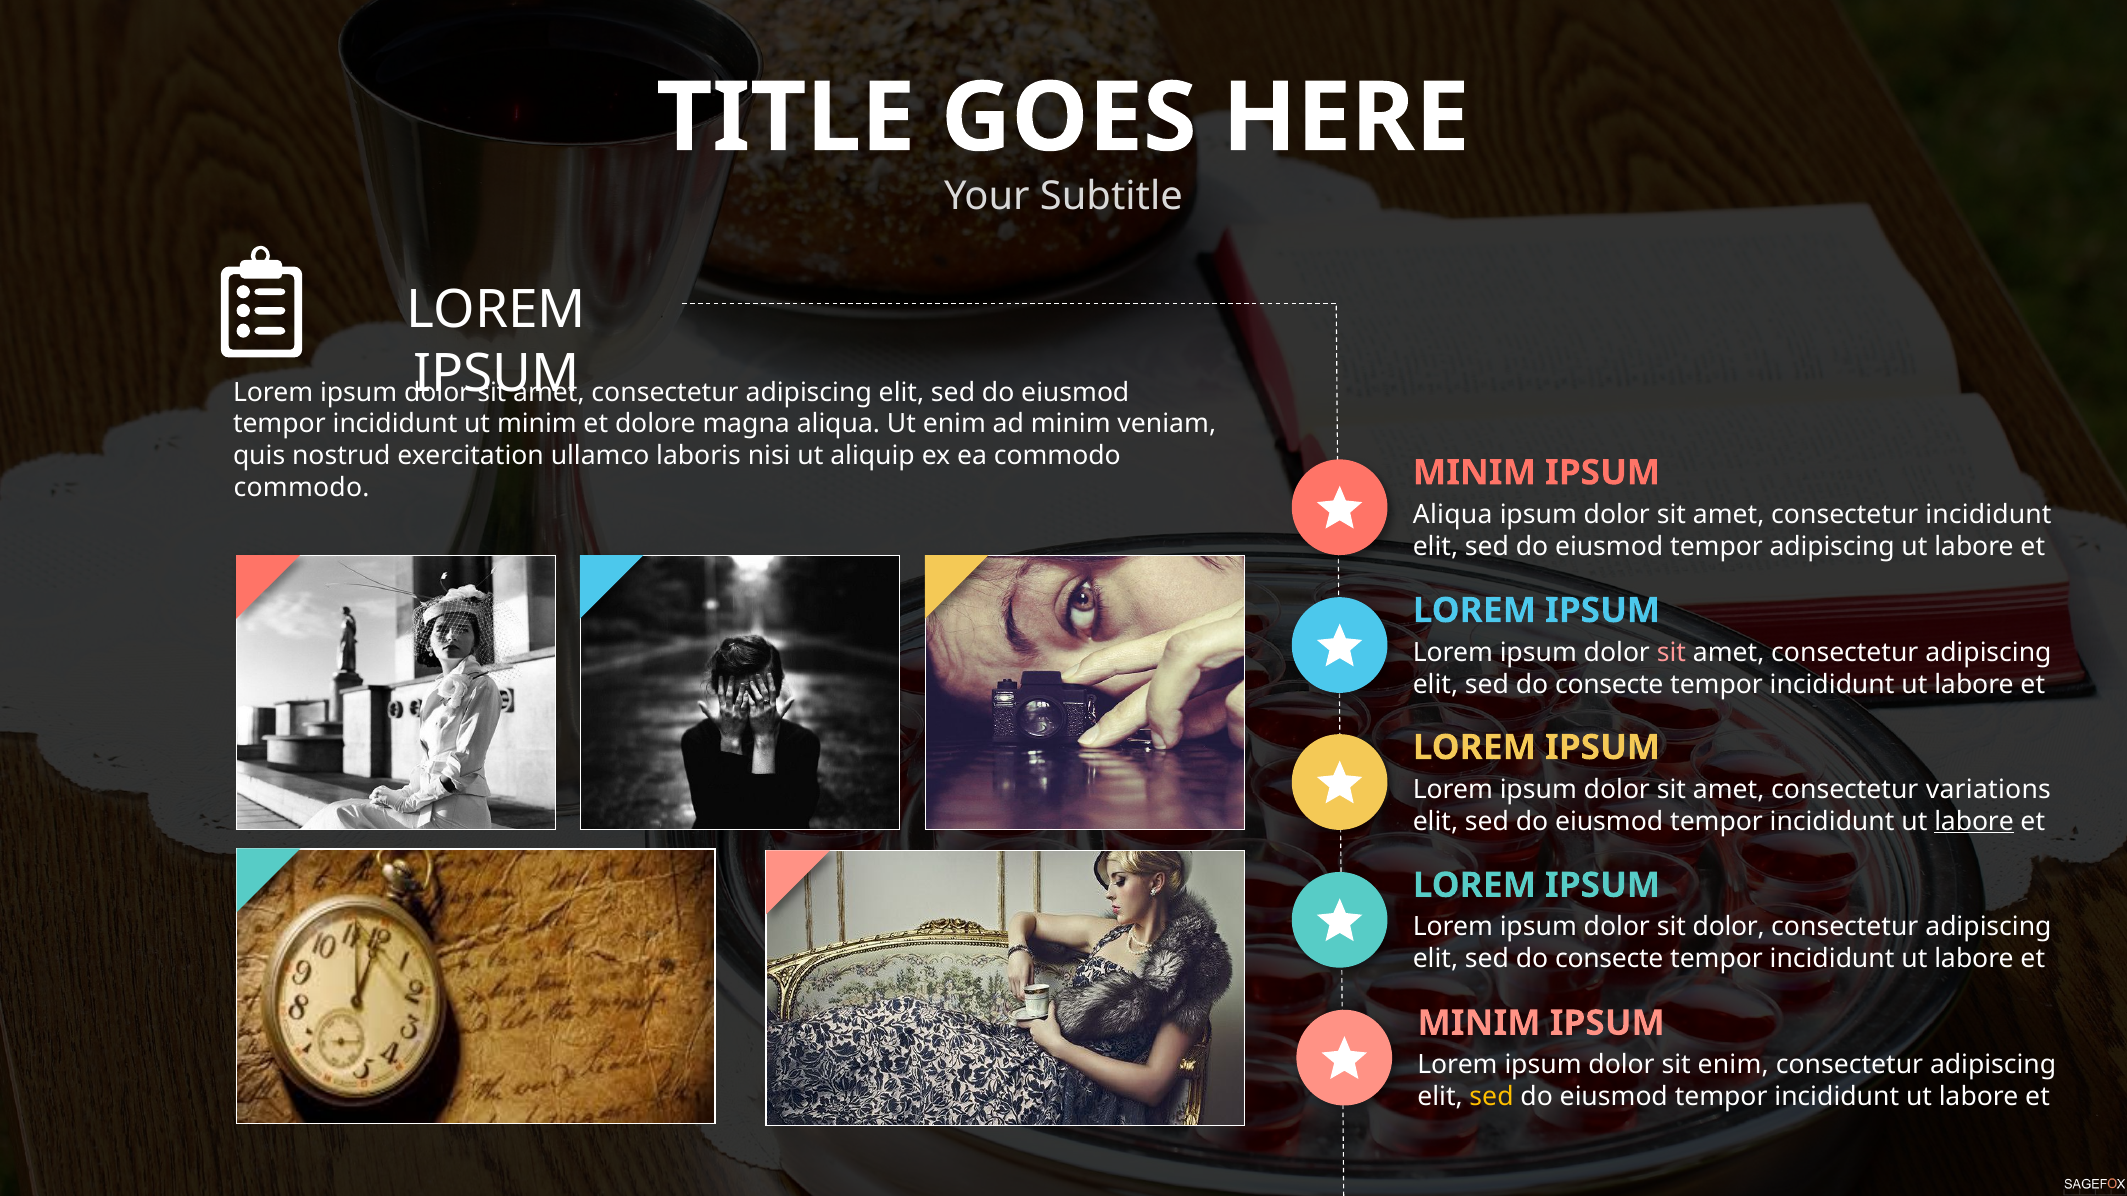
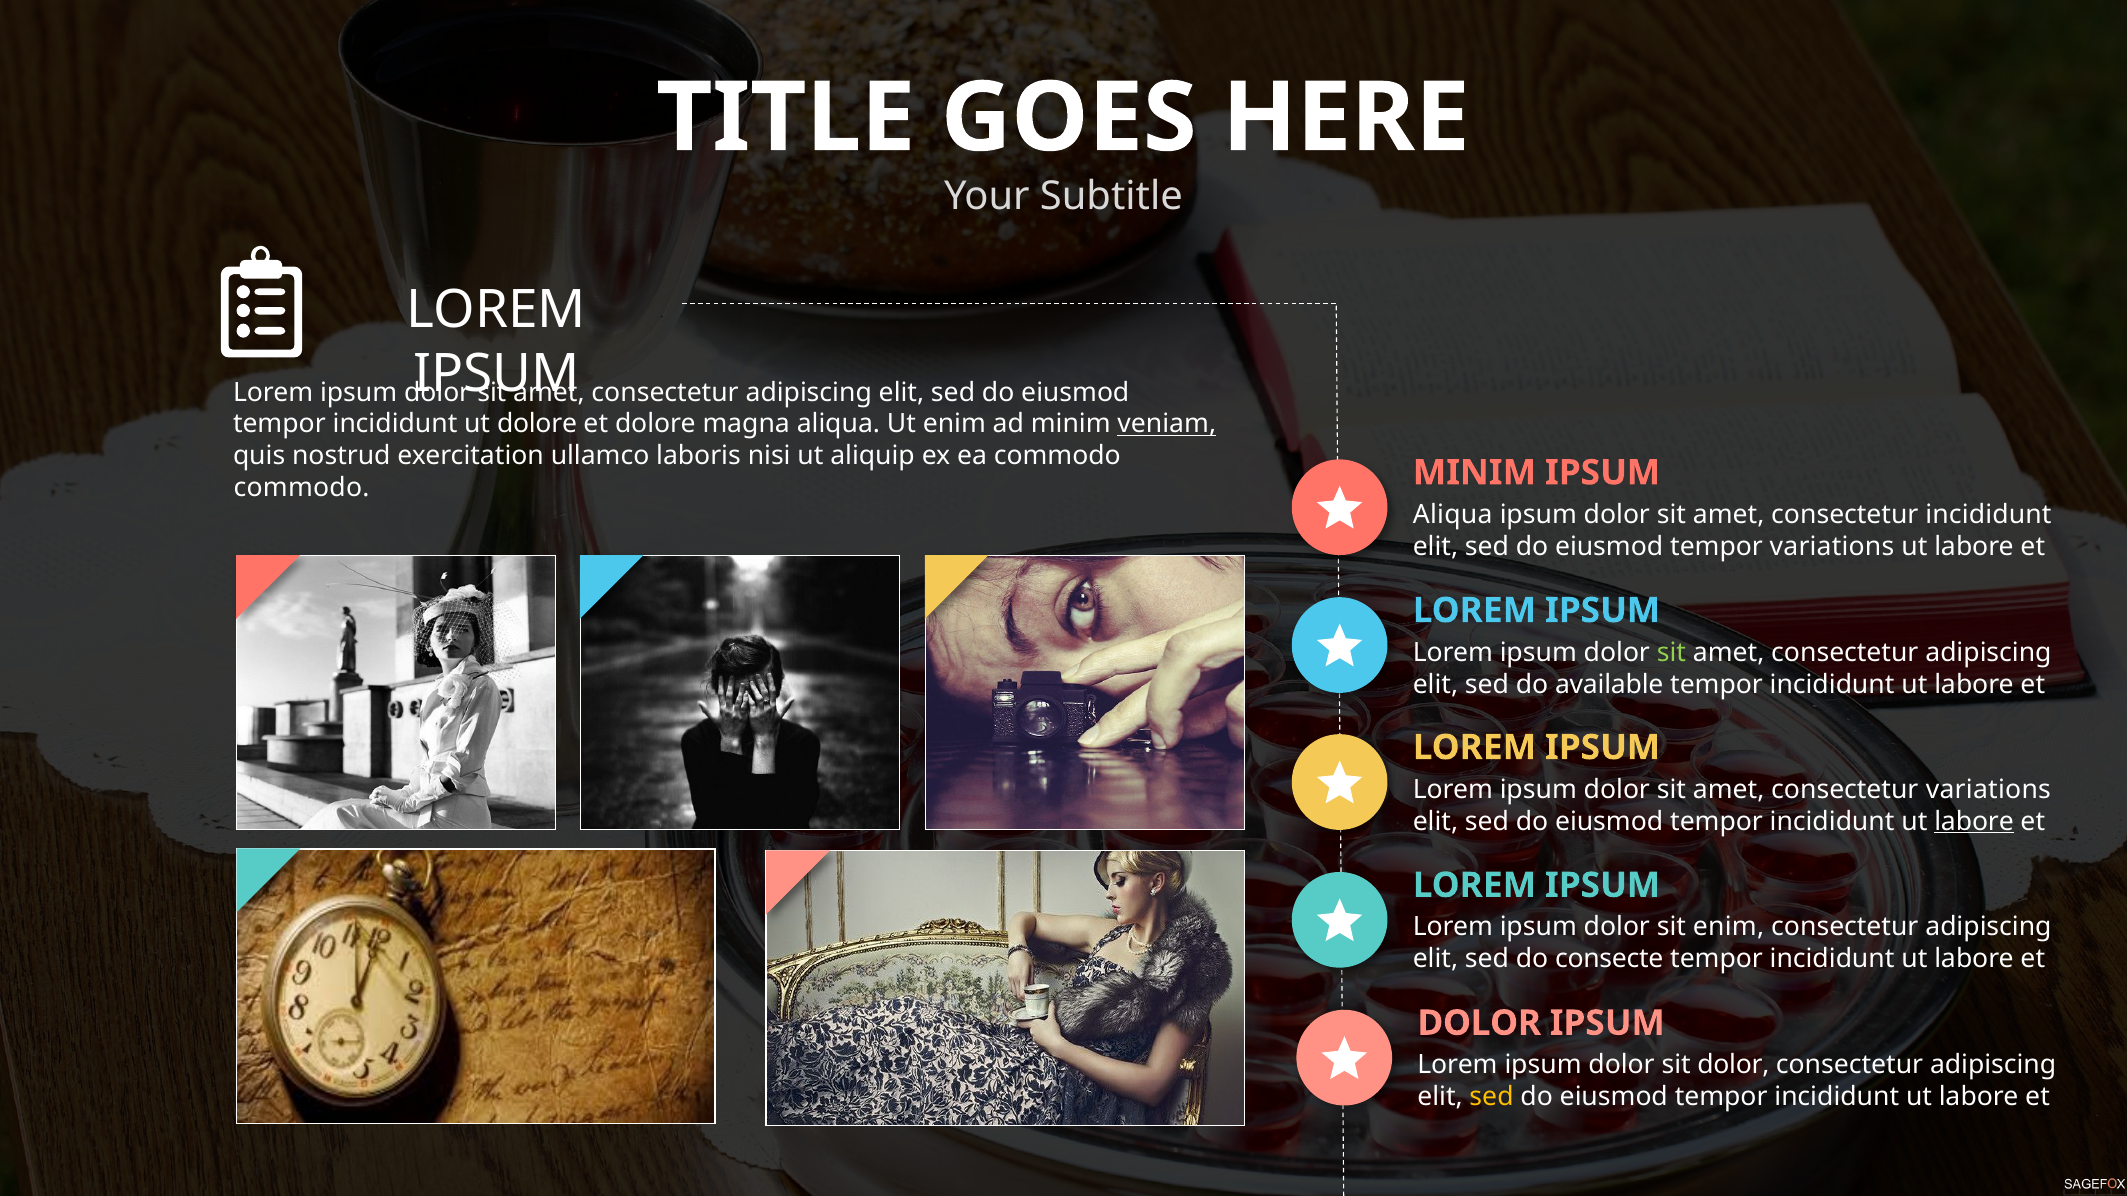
ut minim: minim -> dolore
veniam underline: none -> present
tempor adipiscing: adipiscing -> variations
sit at (1672, 653) colour: pink -> light green
consecte at (1609, 685): consecte -> available
sit dolor: dolor -> enim
MINIM at (1479, 1023): MINIM -> DOLOR
sit enim: enim -> dolor
